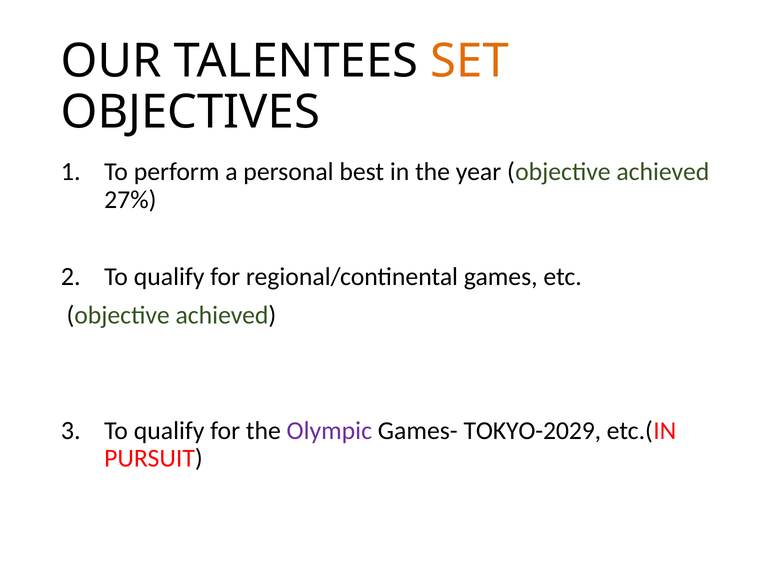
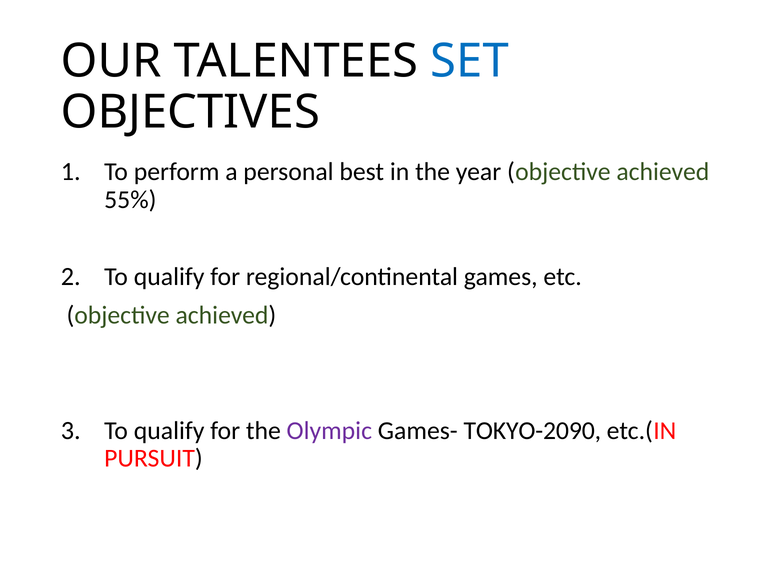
SET colour: orange -> blue
27%: 27% -> 55%
TOKYO-2029: TOKYO-2029 -> TOKYO-2090
